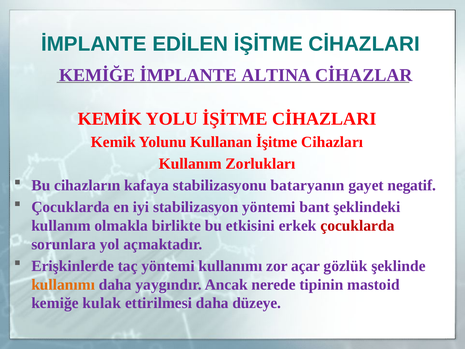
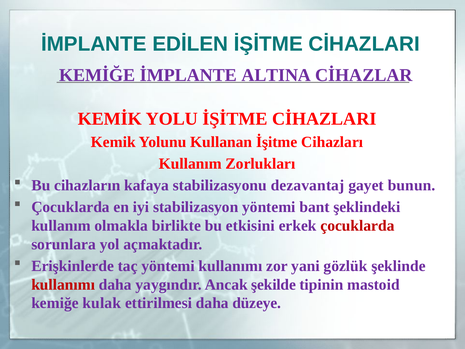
bataryanın: bataryanın -> dezavantaj
negatif: negatif -> bunun
açar: açar -> yani
kullanımı at (63, 284) colour: orange -> red
nerede: nerede -> şekilde
